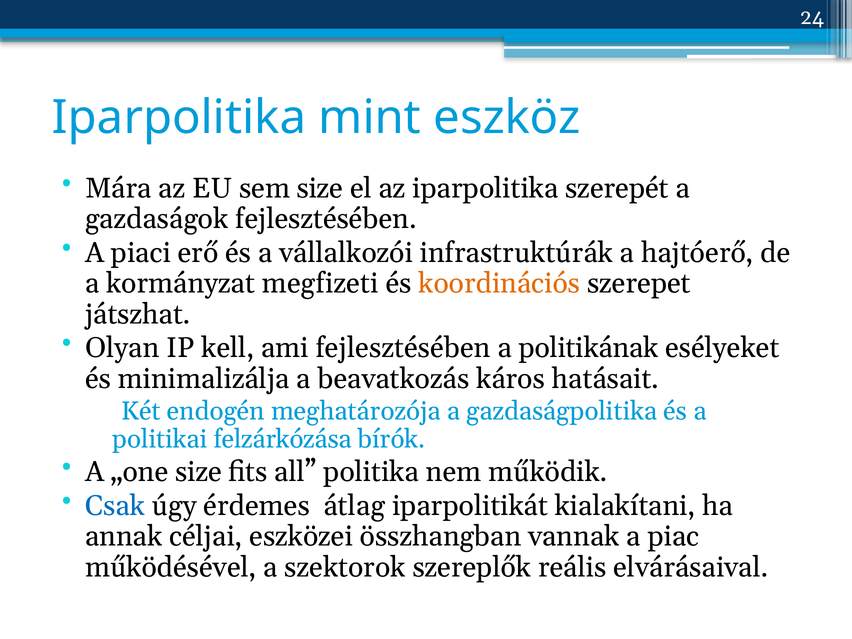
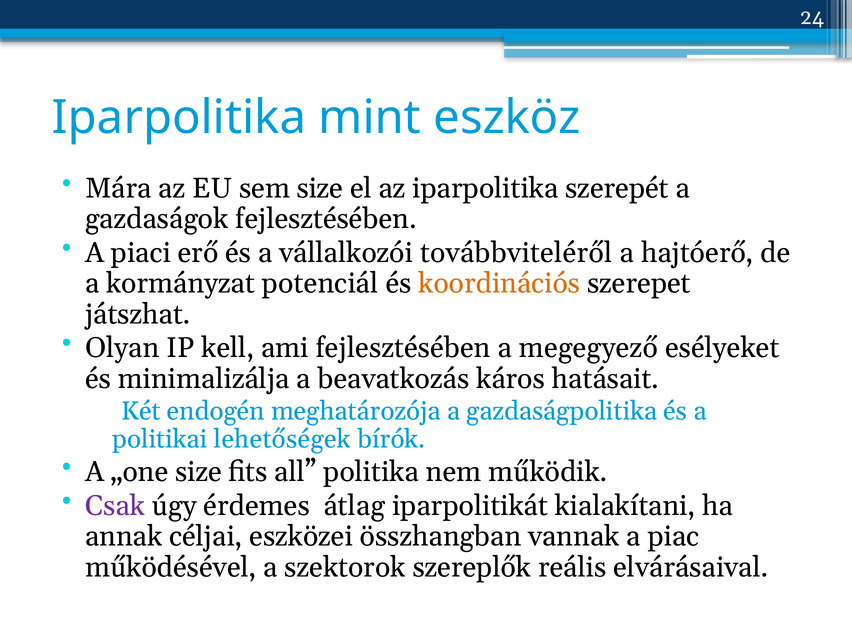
infrastruktúrák: infrastruktúrák -> továbbviteléről
megfizeti: megfizeti -> potenciál
politikának: politikának -> megegyező
felzárkózása: felzárkózása -> lehetőségek
Csak colour: blue -> purple
